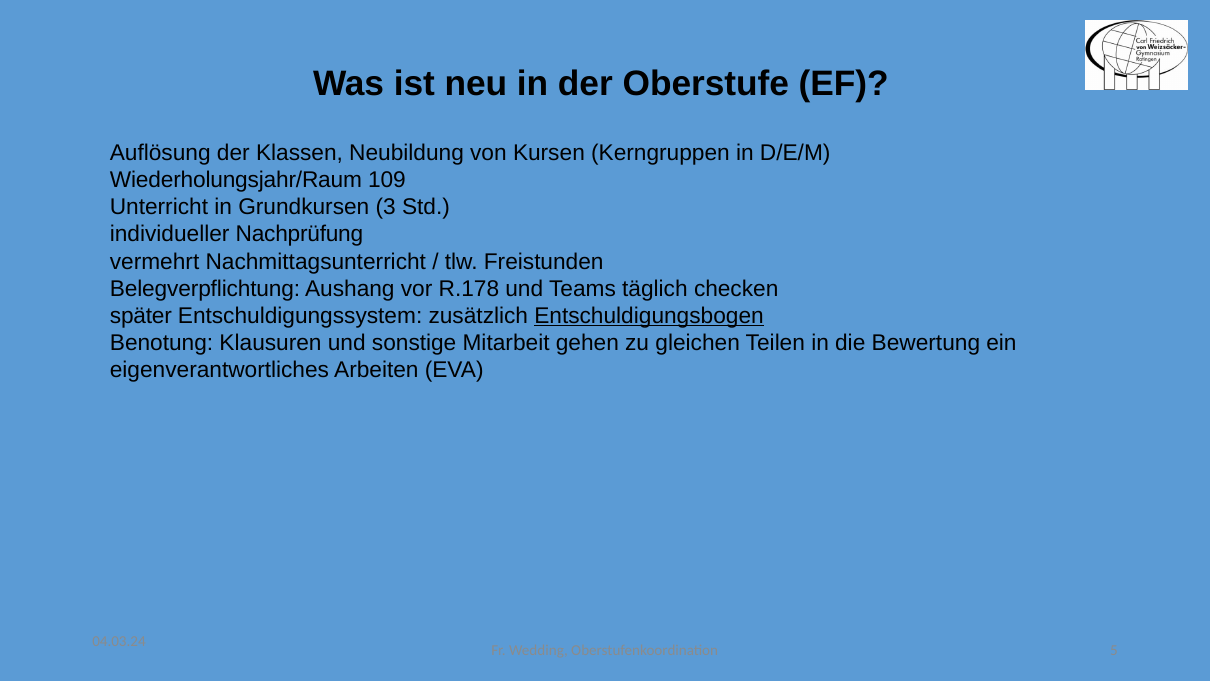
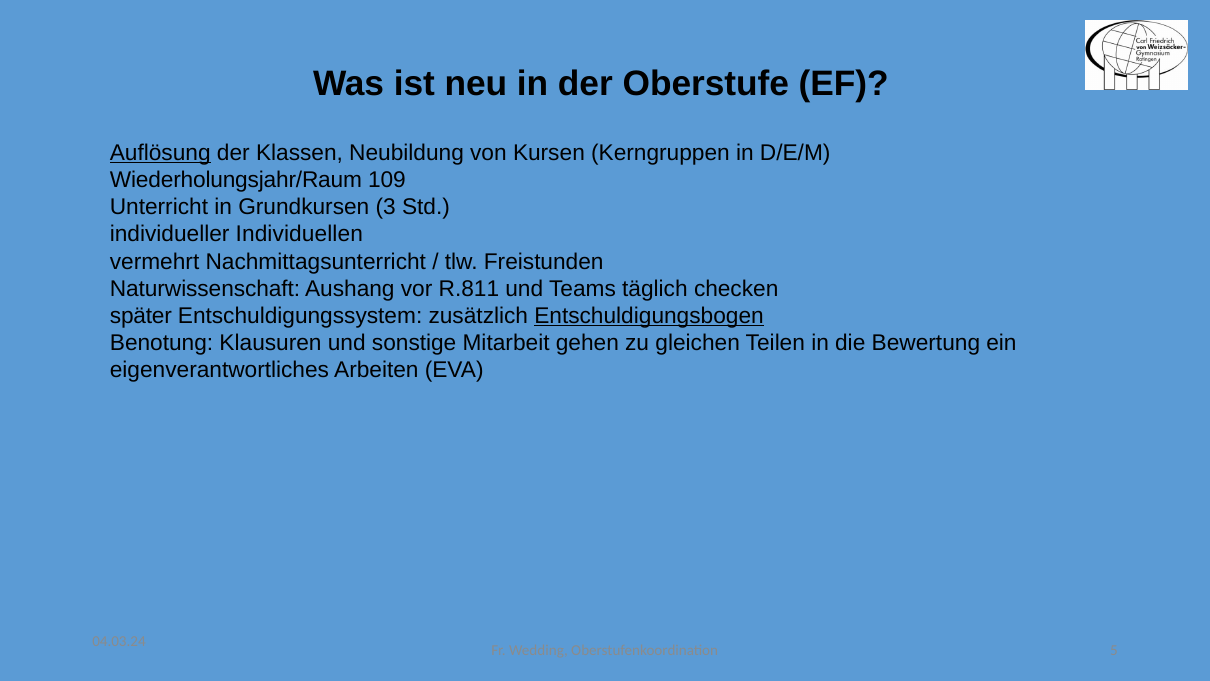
Auflösung underline: none -> present
Nachprüfung: Nachprüfung -> Individuellen
Belegverpflichtung: Belegverpflichtung -> Naturwissenschaft
R.178: R.178 -> R.811
